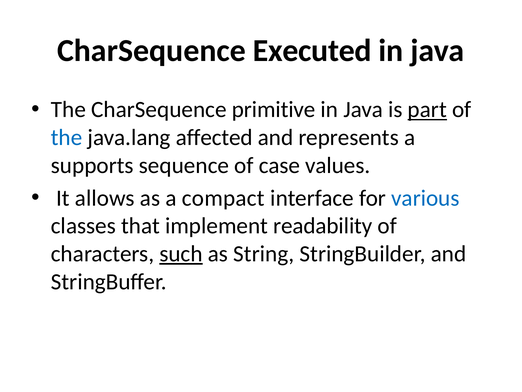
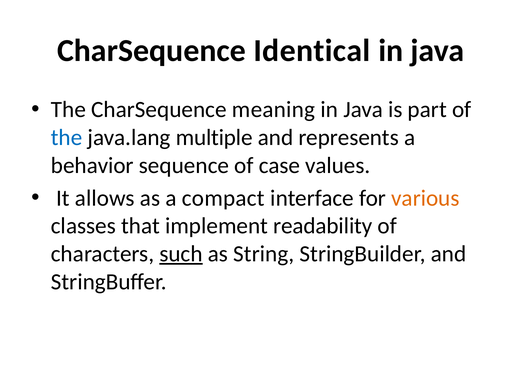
Executed: Executed -> Identical
primitive: primitive -> meaning
part underline: present -> none
affected: affected -> multiple
supports: supports -> behavior
various colour: blue -> orange
